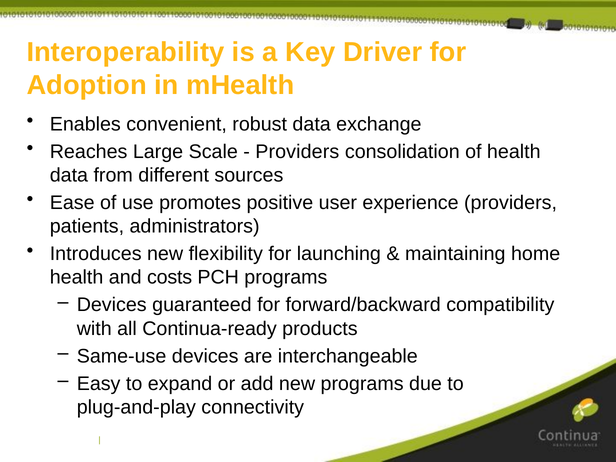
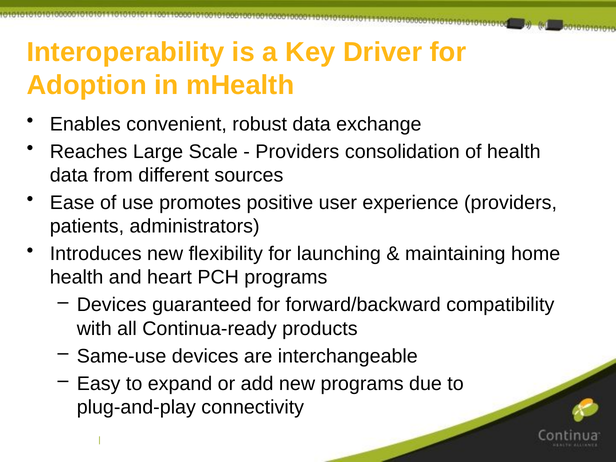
costs: costs -> heart
